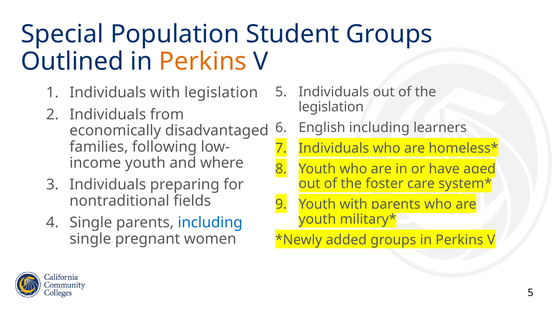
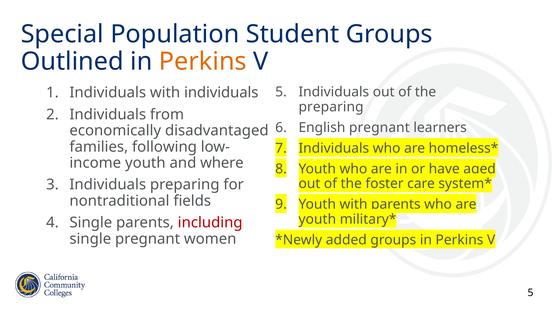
with legislation: legislation -> individuals
legislation at (331, 107): legislation -> preparing
English including: including -> pregnant
including at (210, 223) colour: blue -> red
